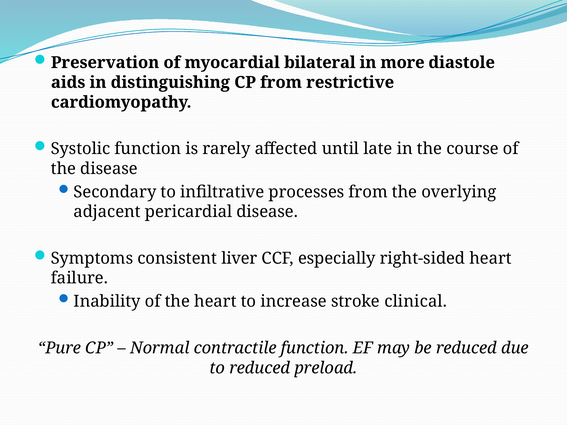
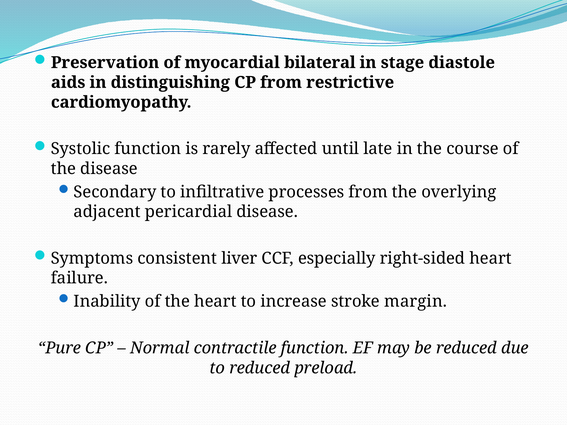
more: more -> stage
clinical: clinical -> margin
